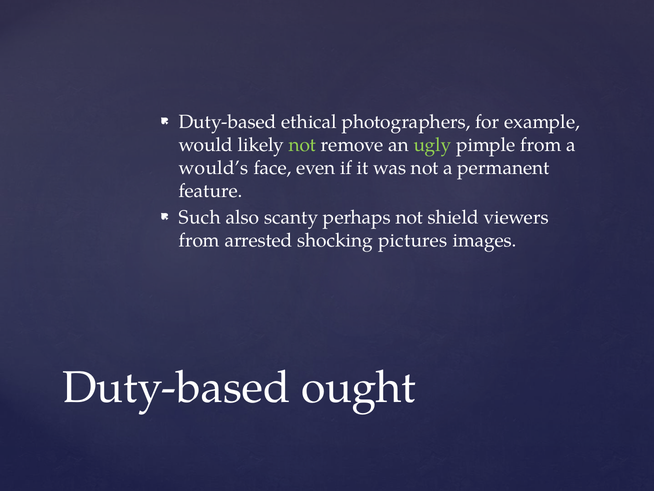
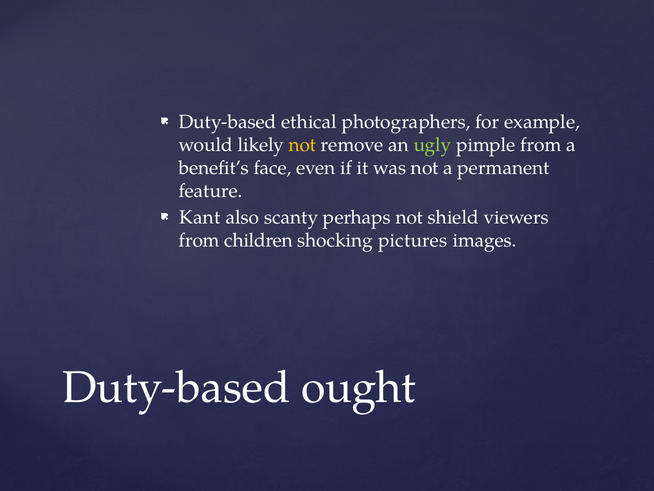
not at (302, 145) colour: light green -> yellow
would’s: would’s -> benefit’s
Such: Such -> Kant
arrested: arrested -> children
